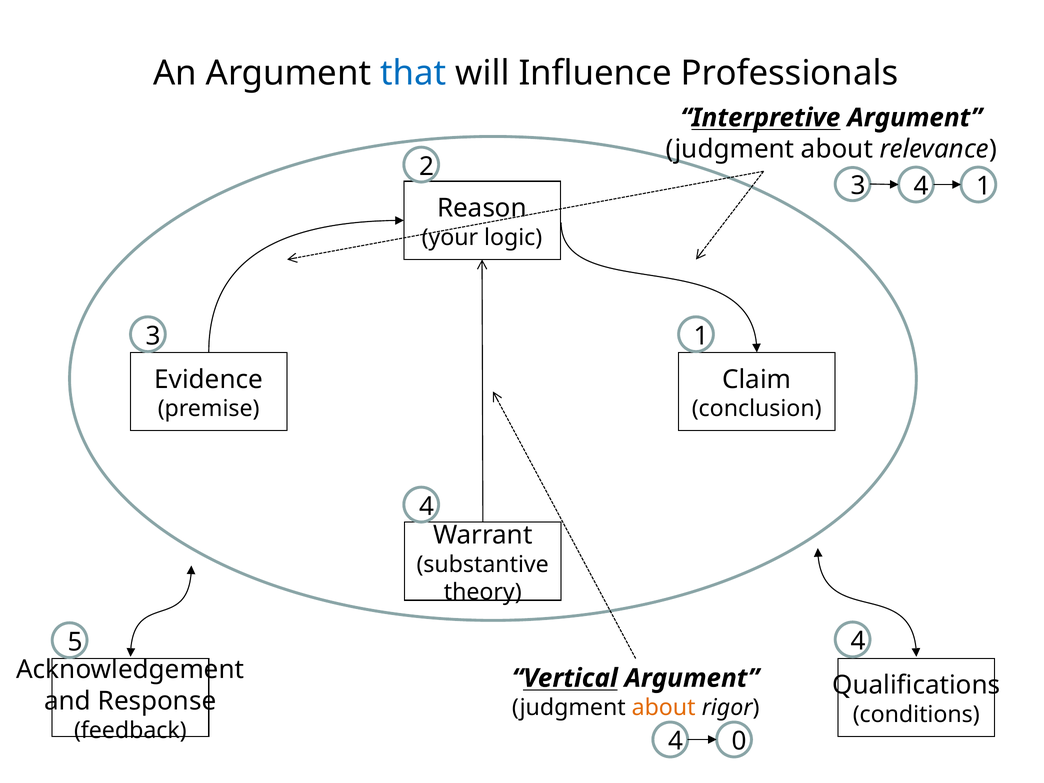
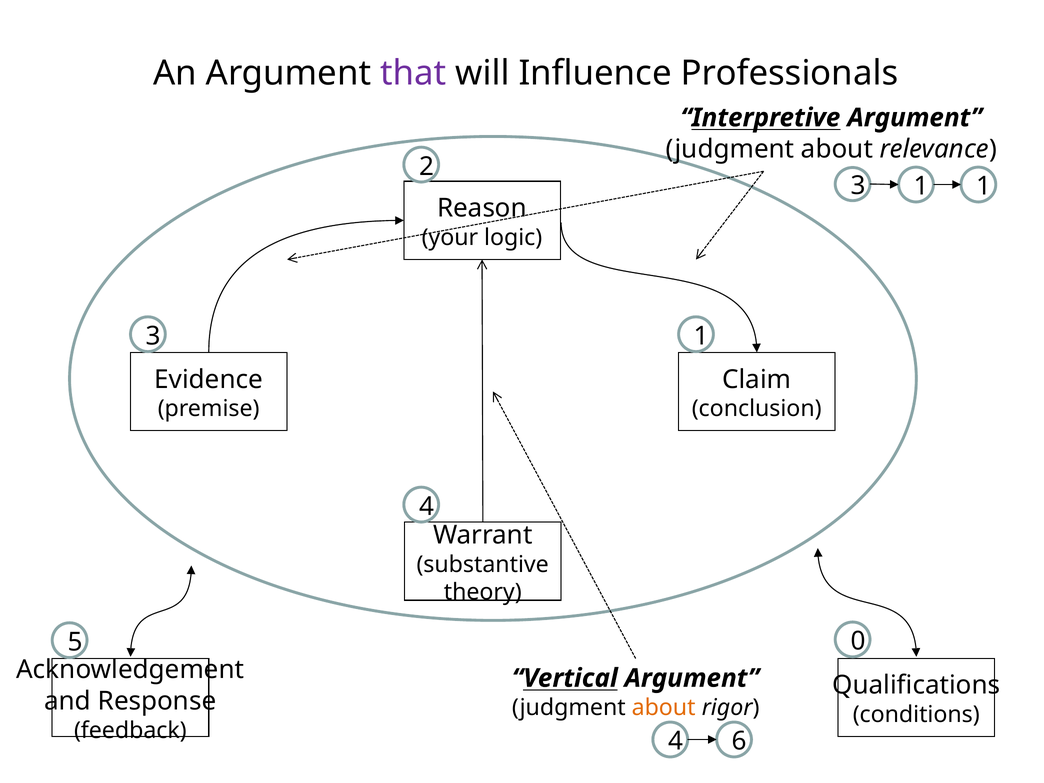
that colour: blue -> purple
4 at (921, 186): 4 -> 1
5 4: 4 -> 0
0: 0 -> 6
